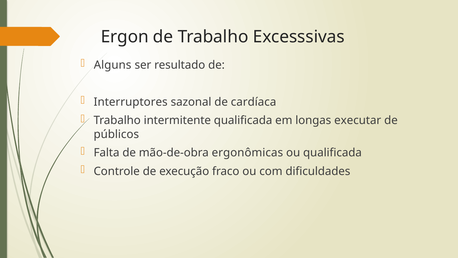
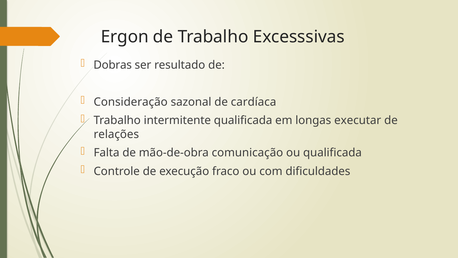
Alguns: Alguns -> Dobras
Interruptores: Interruptores -> Consideração
públicos: públicos -> relações
ergonômicas: ergonômicas -> comunicação
